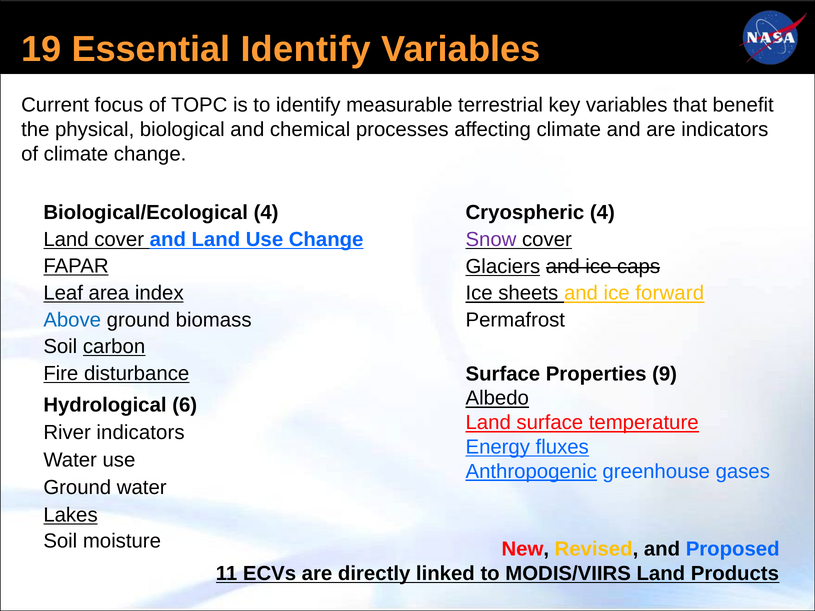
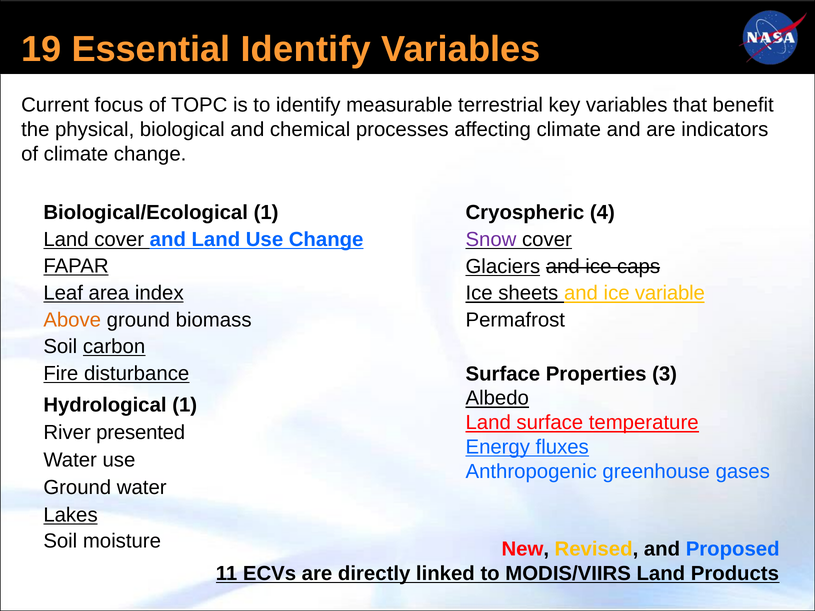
Biological/Ecological 4: 4 -> 1
forward: forward -> variable
Above colour: blue -> orange
9: 9 -> 3
Hydrological 6: 6 -> 1
River indicators: indicators -> presented
Anthropogenic underline: present -> none
